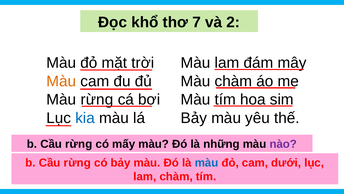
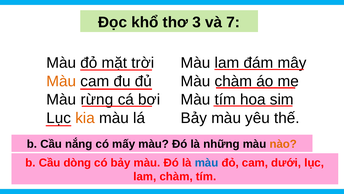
7: 7 -> 3
2: 2 -> 7
kia colour: blue -> orange
rừng at (79, 144): rừng -> nắng
nào colour: purple -> orange
rừng at (77, 162): rừng -> dòng
